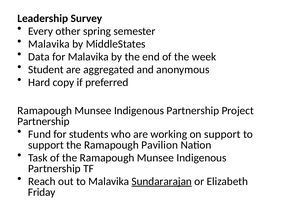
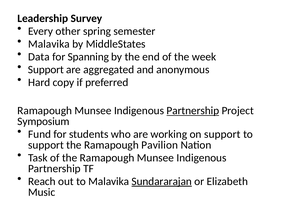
for Malavika: Malavika -> Spanning
Student at (46, 70): Student -> Support
Partnership at (193, 111) underline: none -> present
Partnership at (43, 122): Partnership -> Symposium
Friday: Friday -> Music
